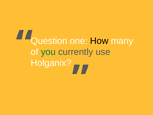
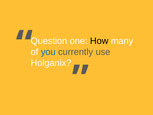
you colour: green -> blue
